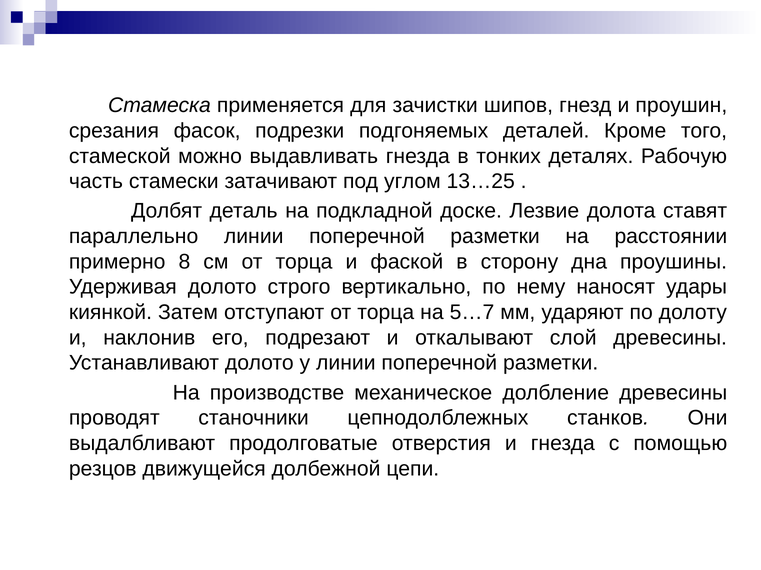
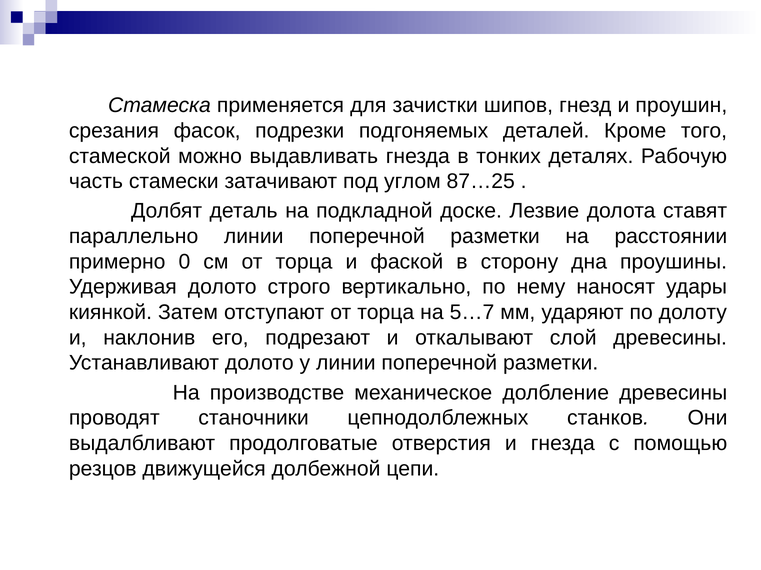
13…25: 13…25 -> 87…25
8: 8 -> 0
